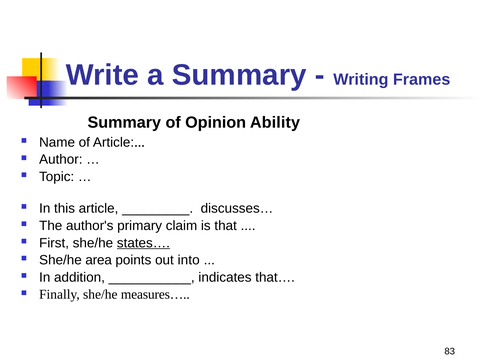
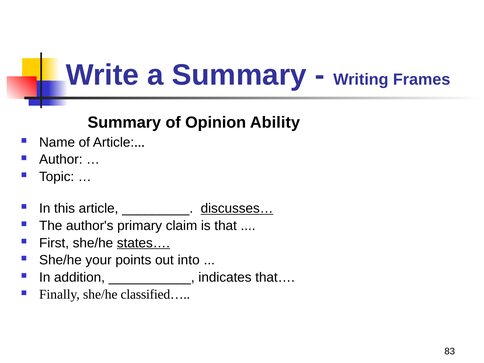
discusses… underline: none -> present
area: area -> your
measures…: measures… -> classified…
